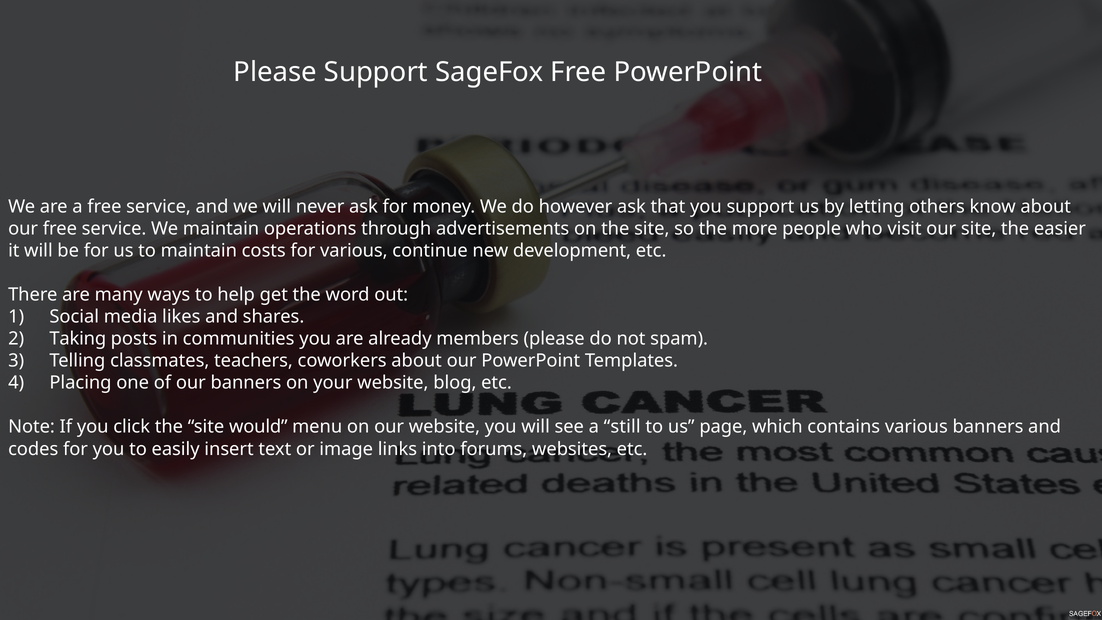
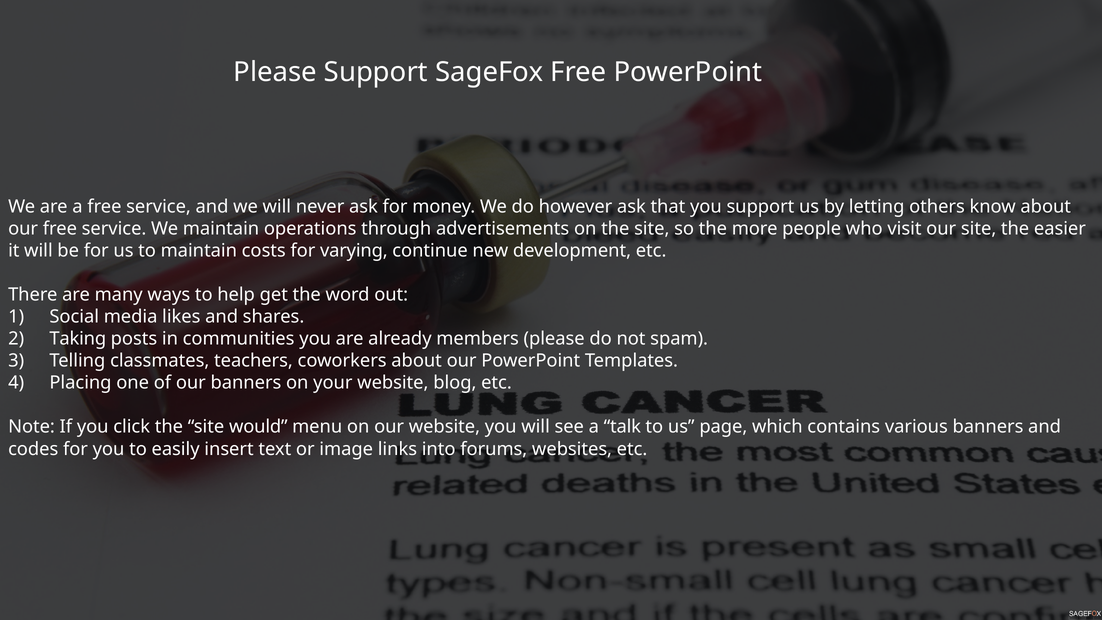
for various: various -> varying
still: still -> talk
